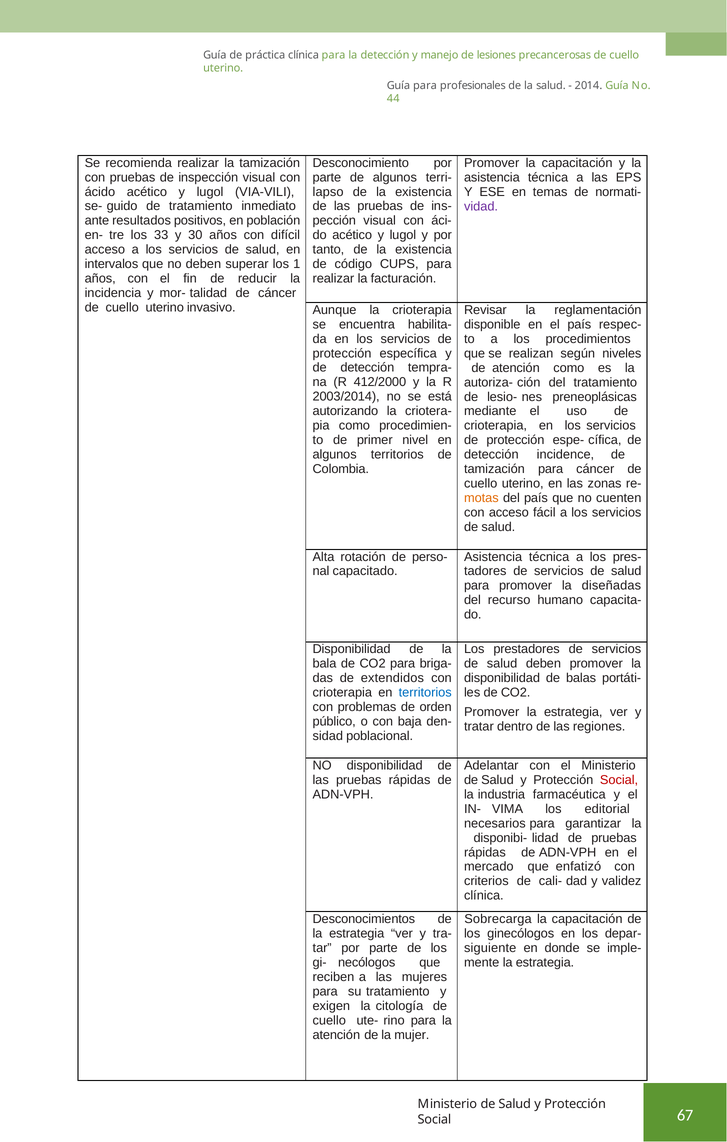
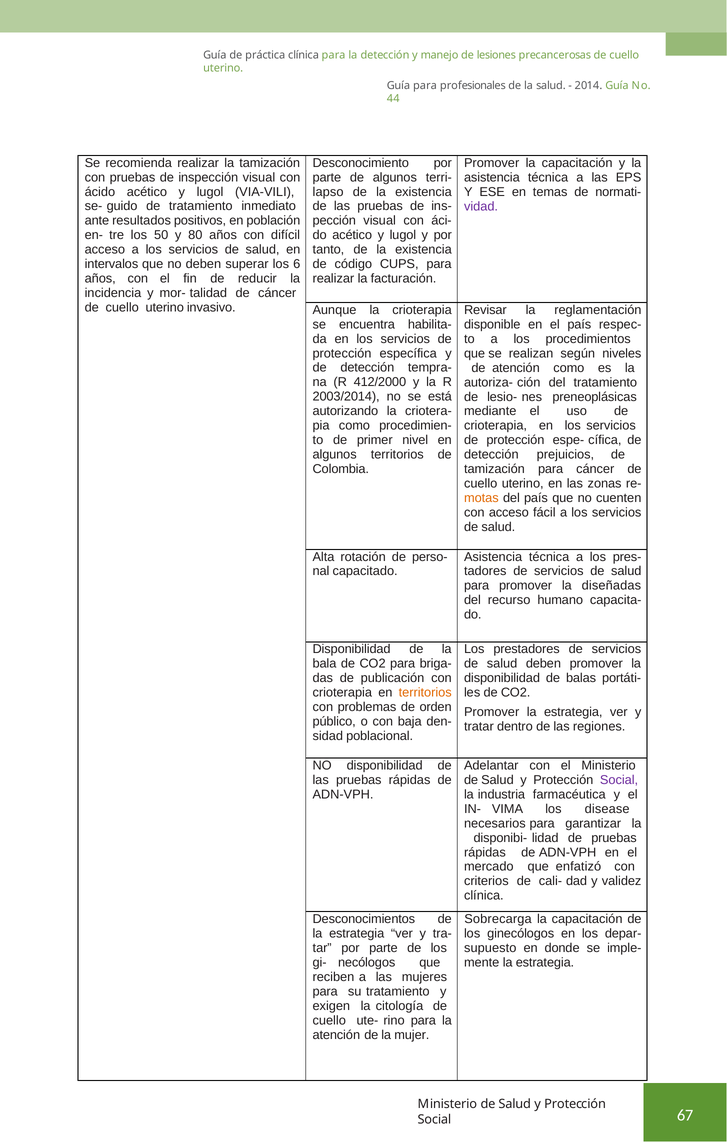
33: 33 -> 50
30: 30 -> 80
1: 1 -> 6
incidence: incidence -> prejuicios
extendidos: extendidos -> publicación
territorios at (425, 693) colour: blue -> orange
Social at (619, 780) colour: red -> purple
editorial: editorial -> disease
siguiente: siguiente -> supuesto
